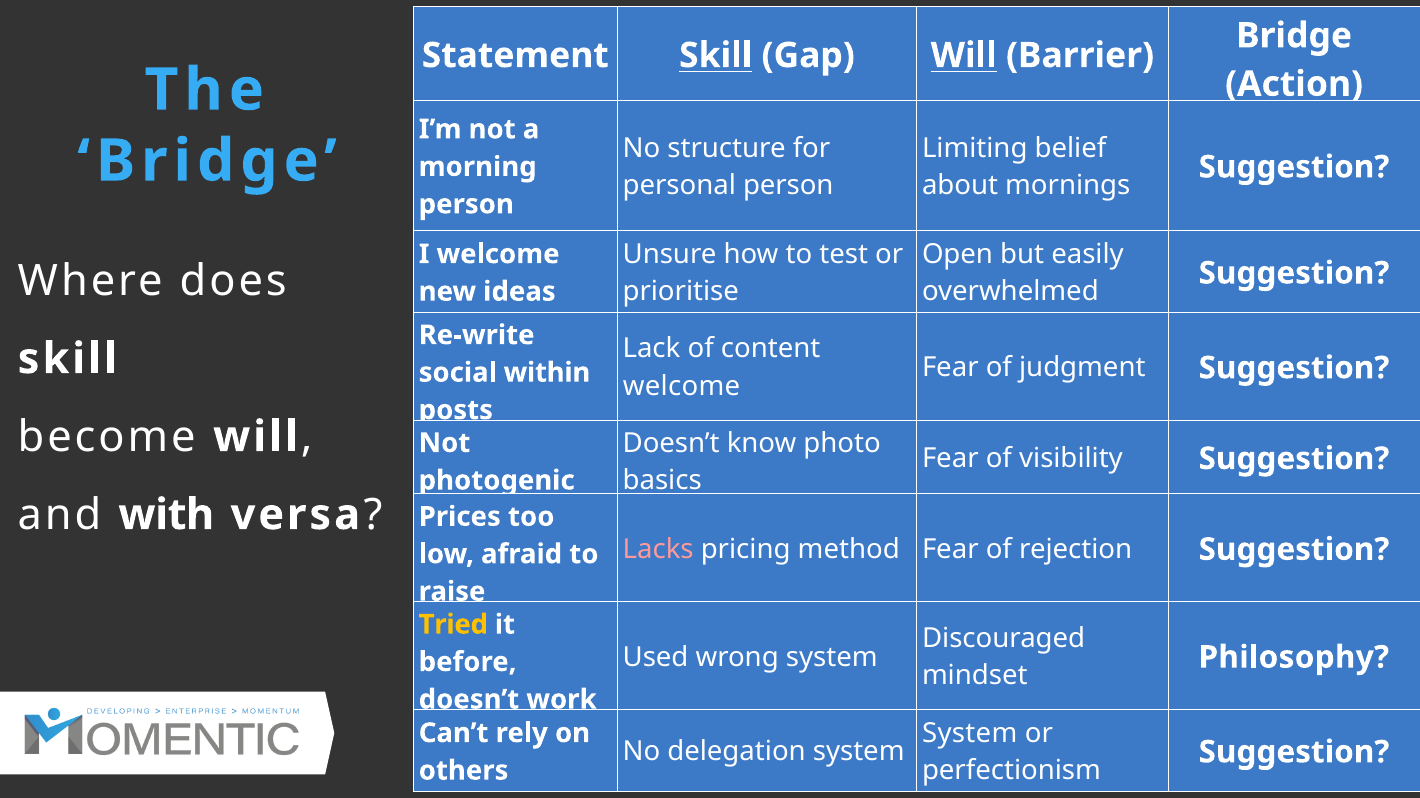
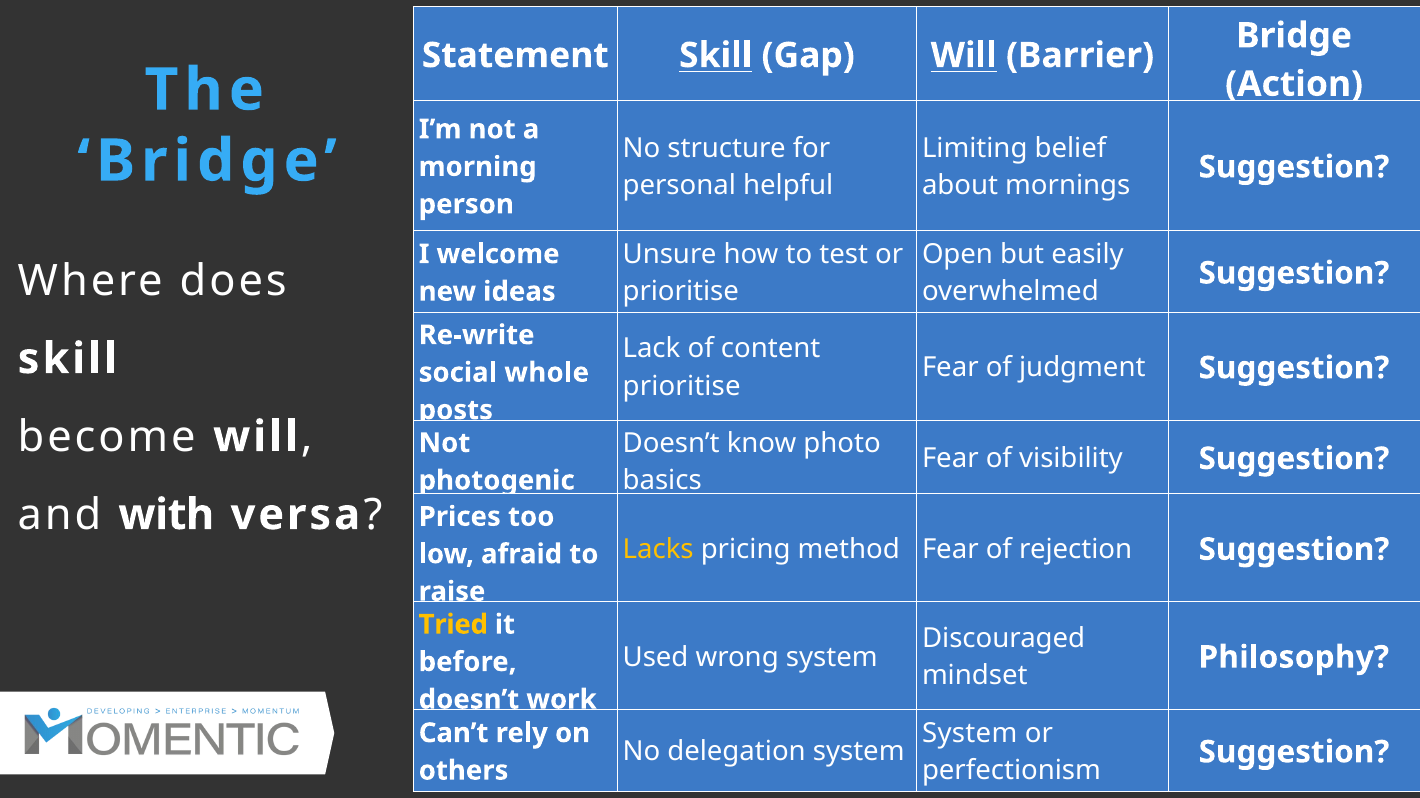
personal person: person -> helpful
within: within -> whole
welcome at (682, 387): welcome -> prioritise
Lacks colour: pink -> yellow
